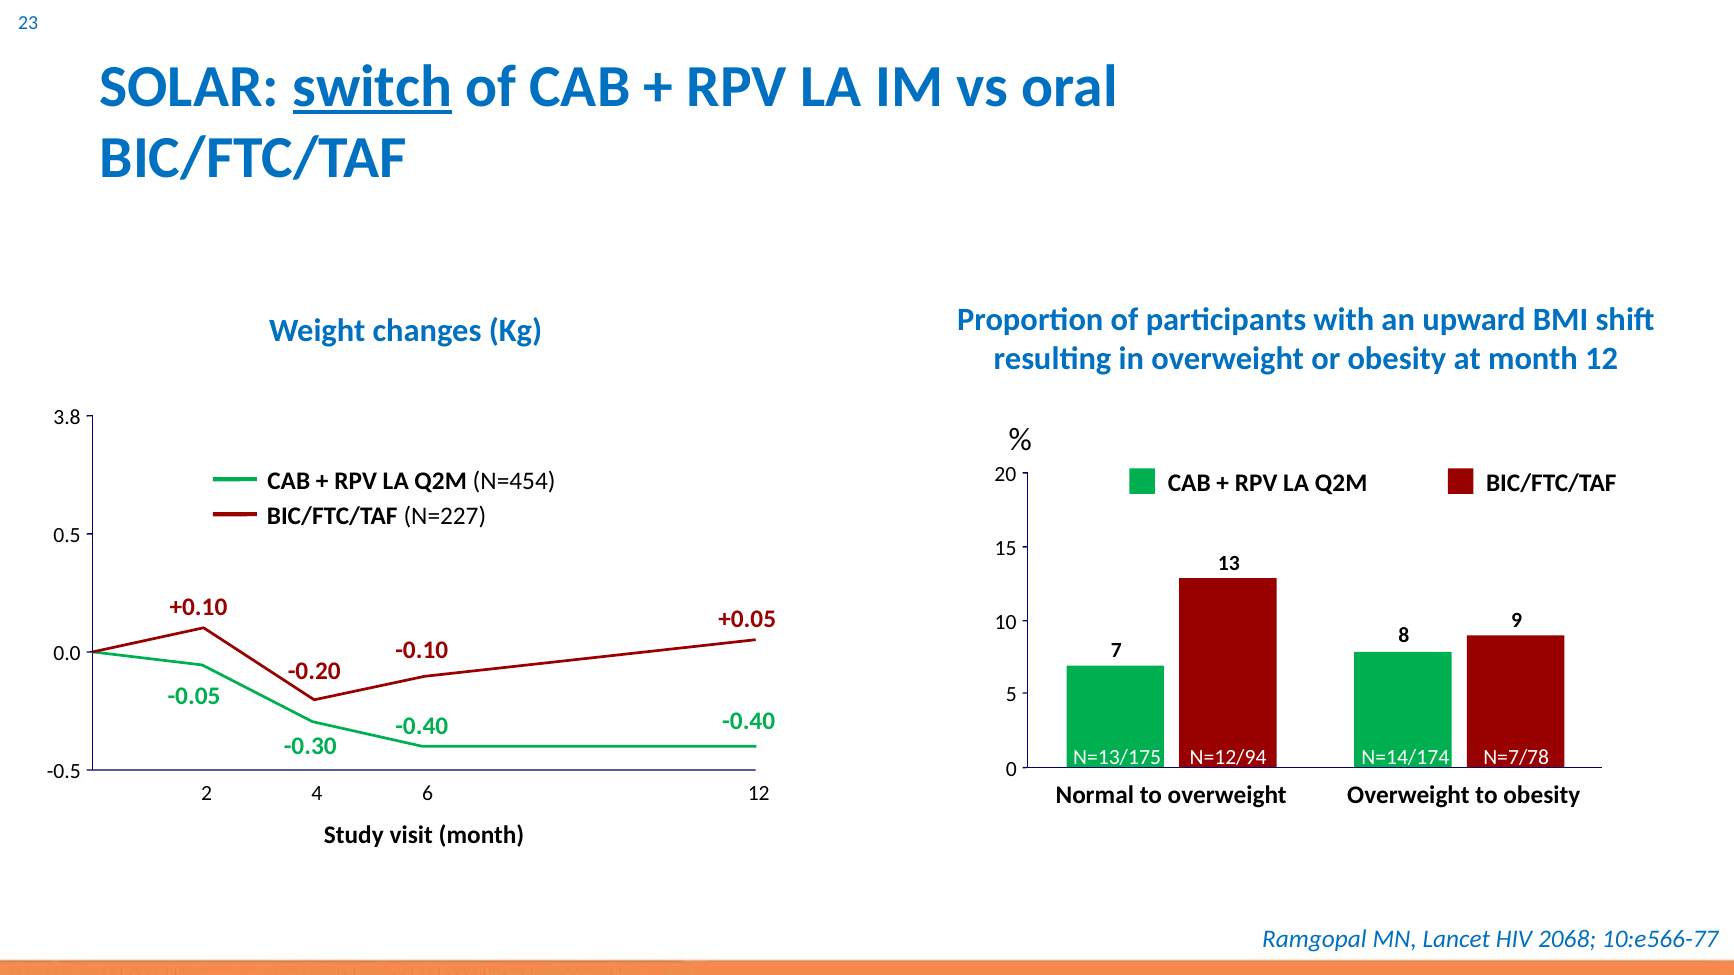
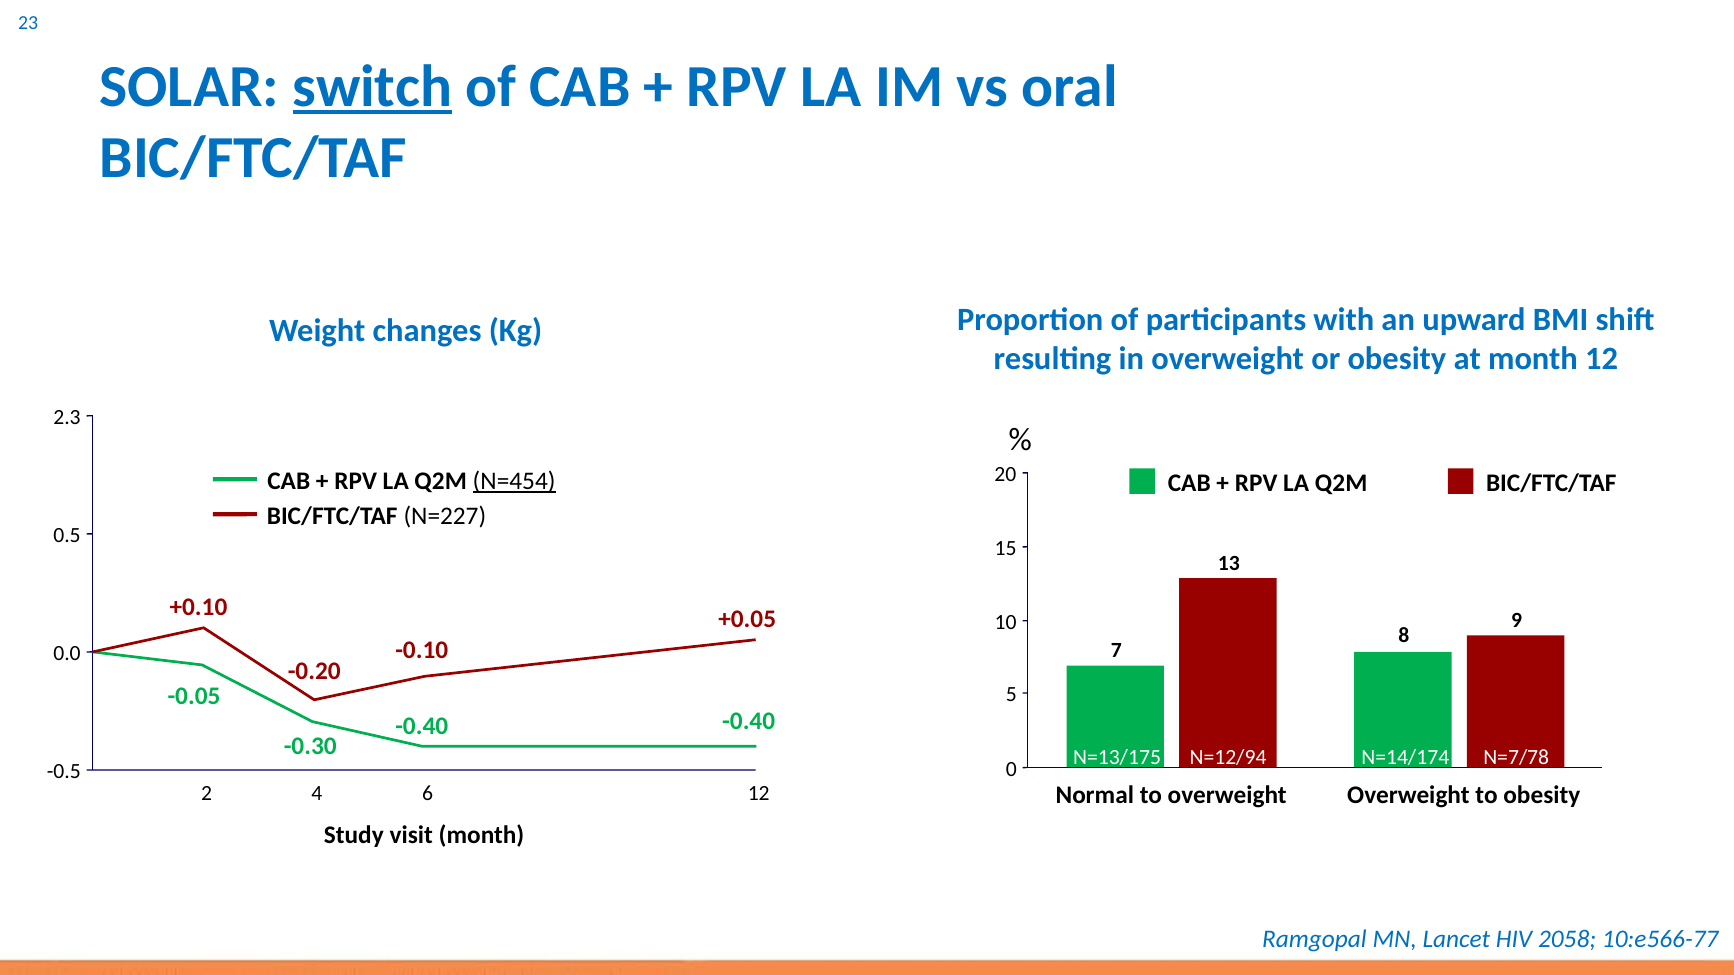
3.8: 3.8 -> 2.3
N=454 underline: none -> present
2068: 2068 -> 2058
